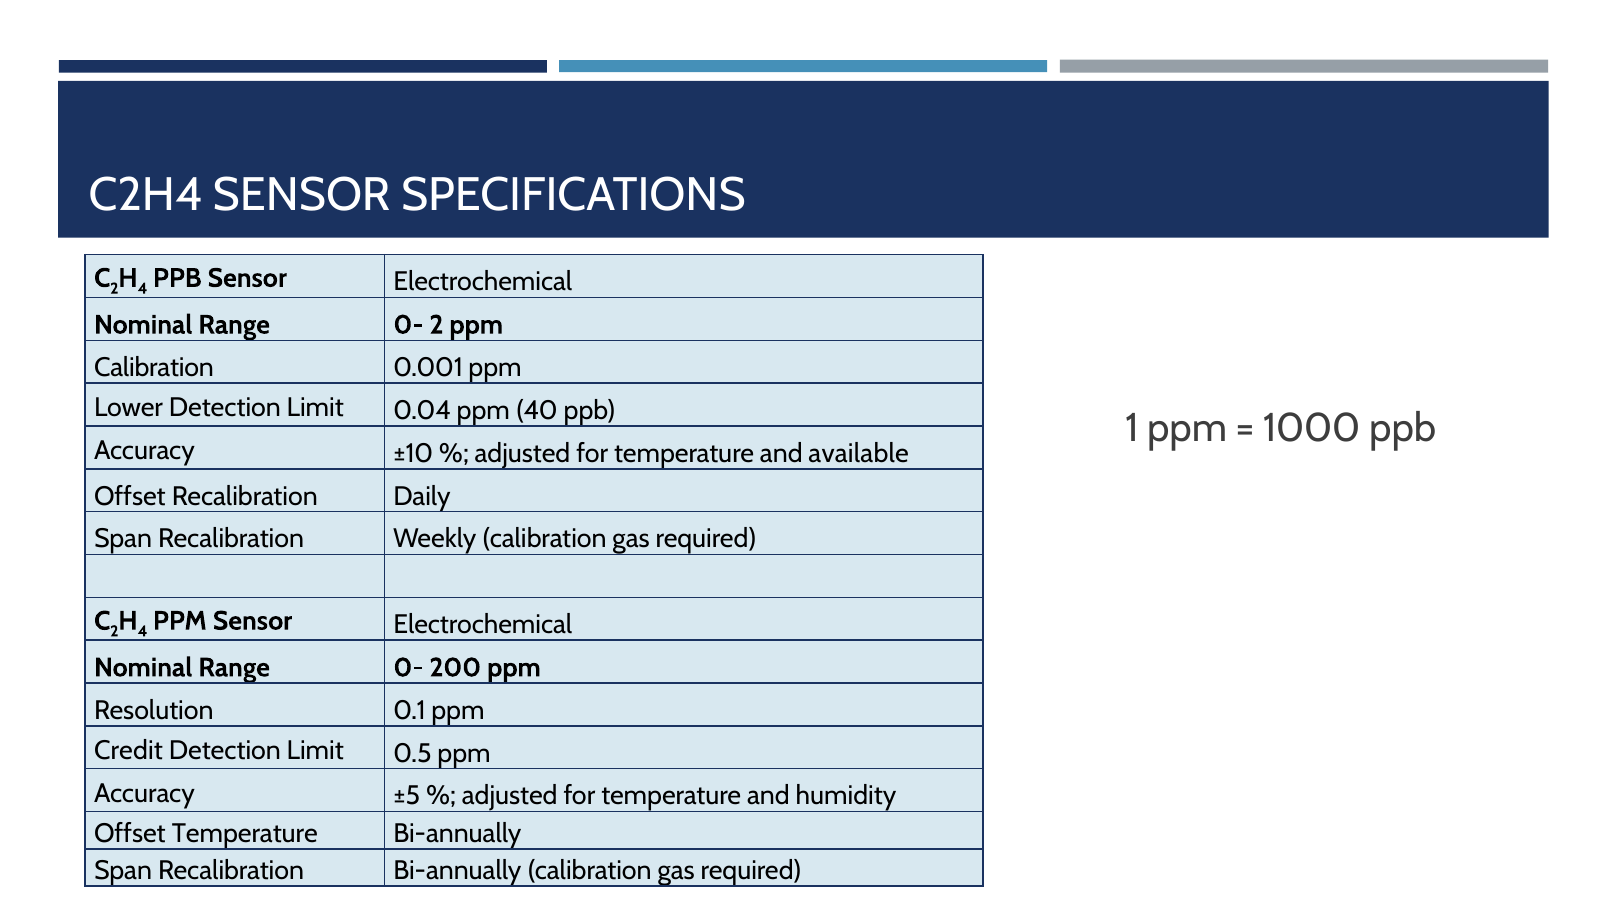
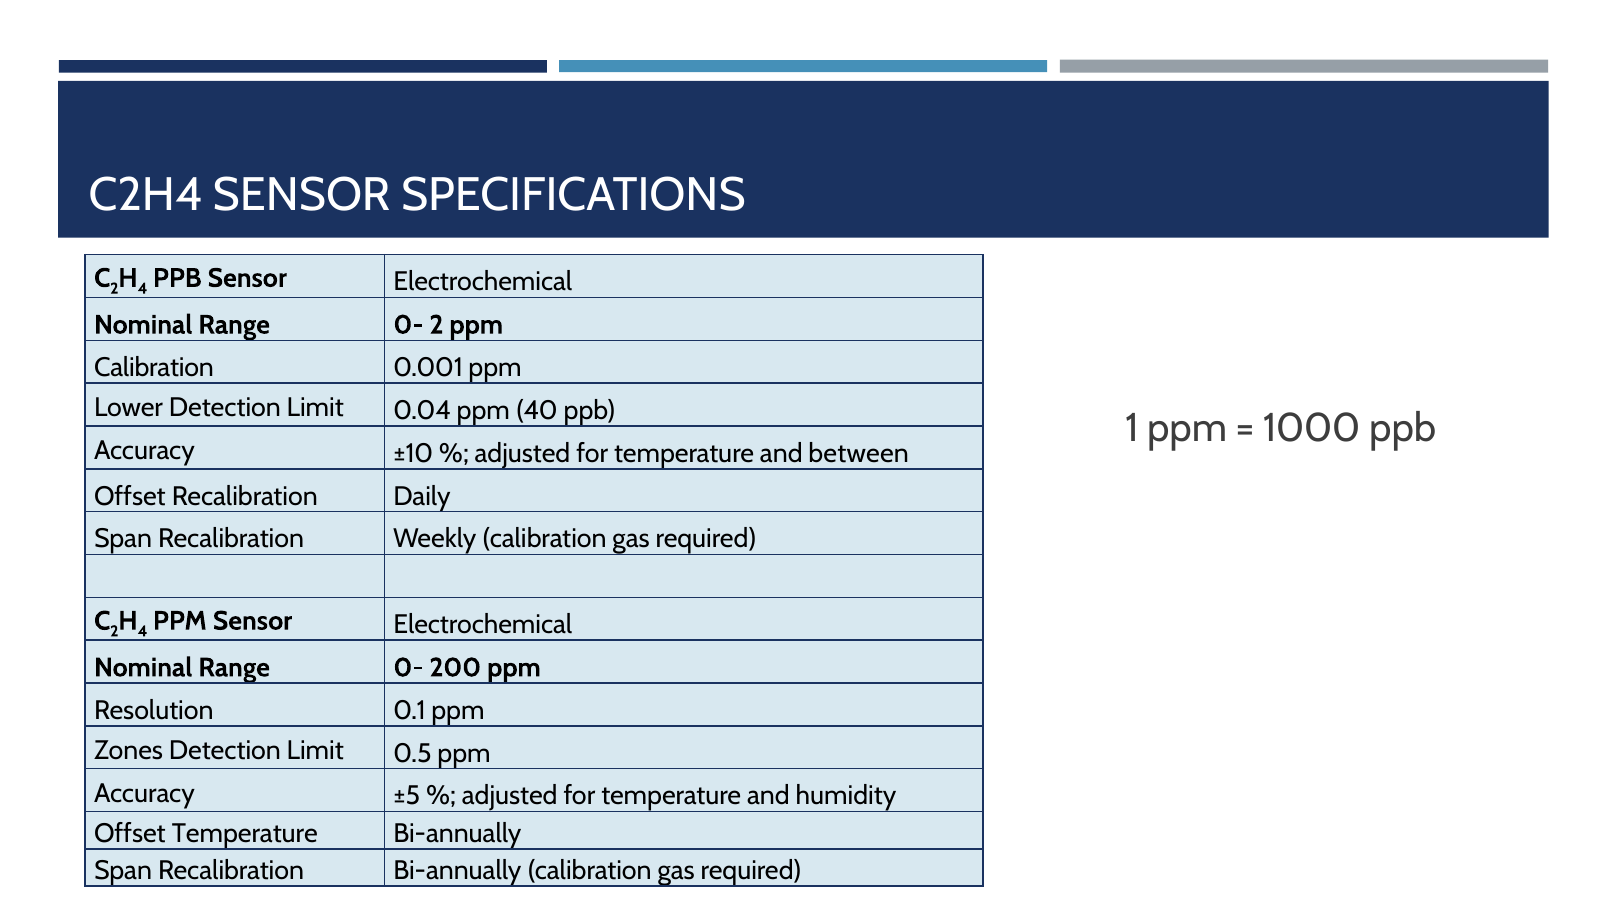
available: available -> between
Credit: Credit -> Zones
